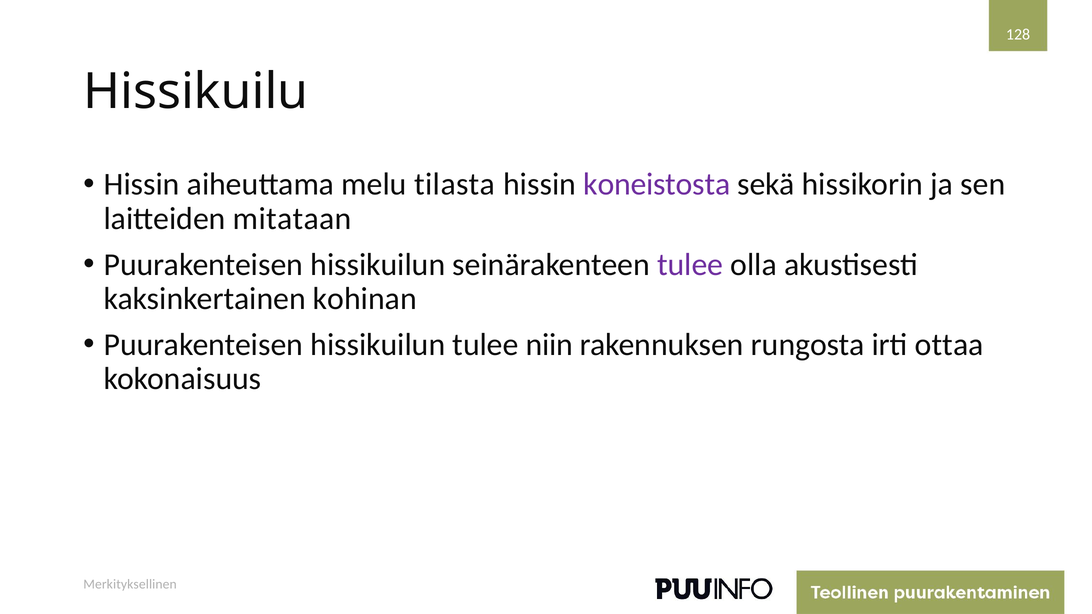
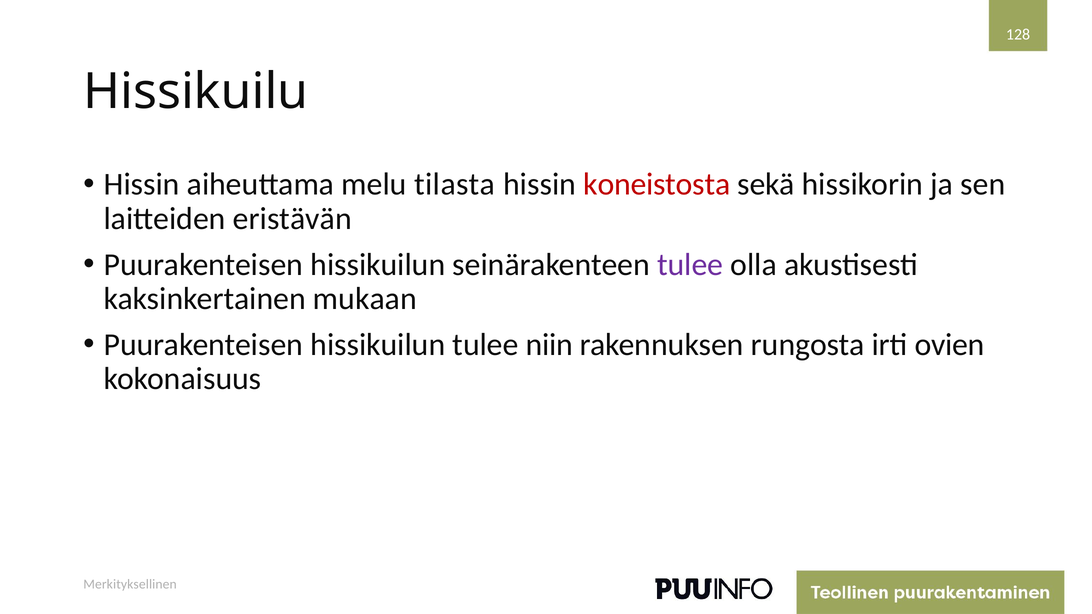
koneistosta colour: purple -> red
mitataan: mitataan -> eristävän
kohinan: kohinan -> mukaan
ottaa: ottaa -> ovien
